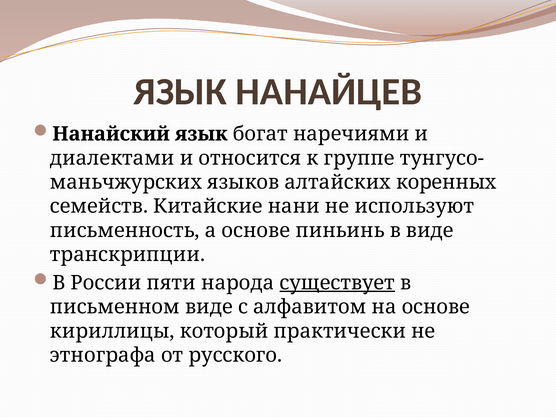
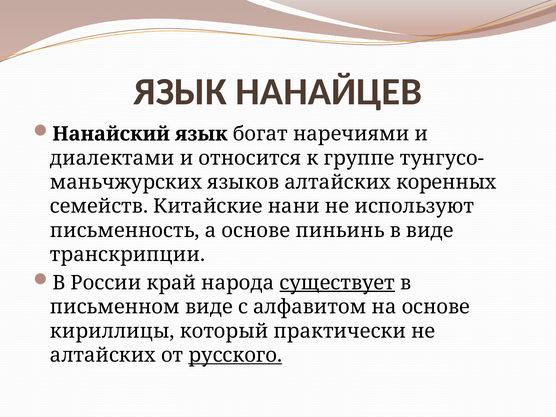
пяти: пяти -> край
этнографа at (103, 355): этнографа -> алтайских
русского underline: none -> present
